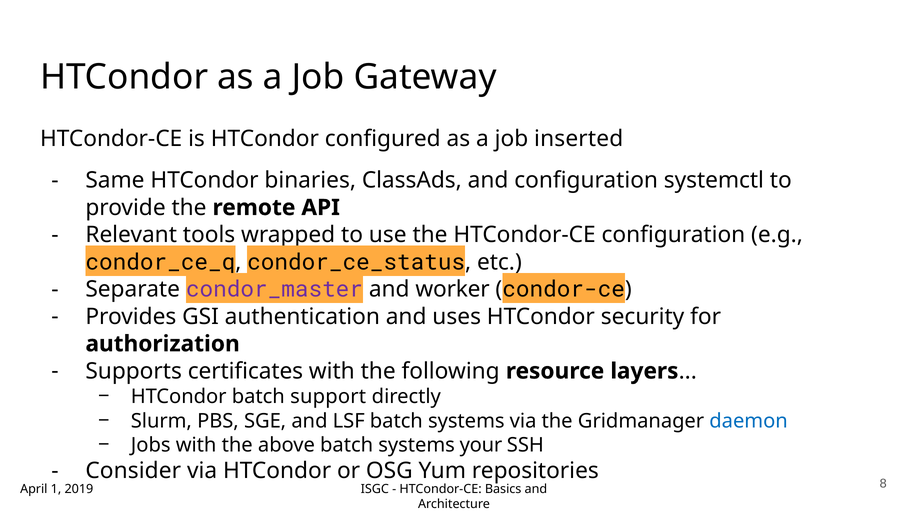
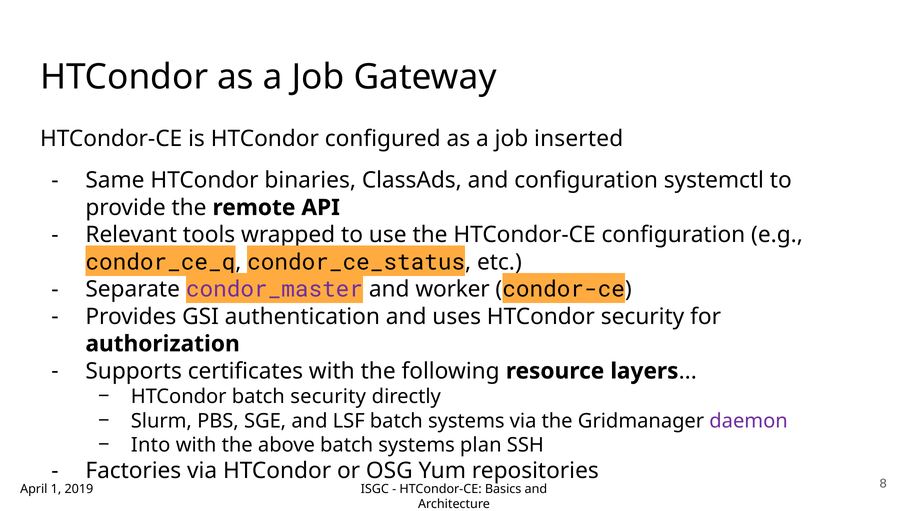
batch support: support -> security
daemon colour: blue -> purple
Jobs: Jobs -> Into
your: your -> plan
Consider: Consider -> Factories
